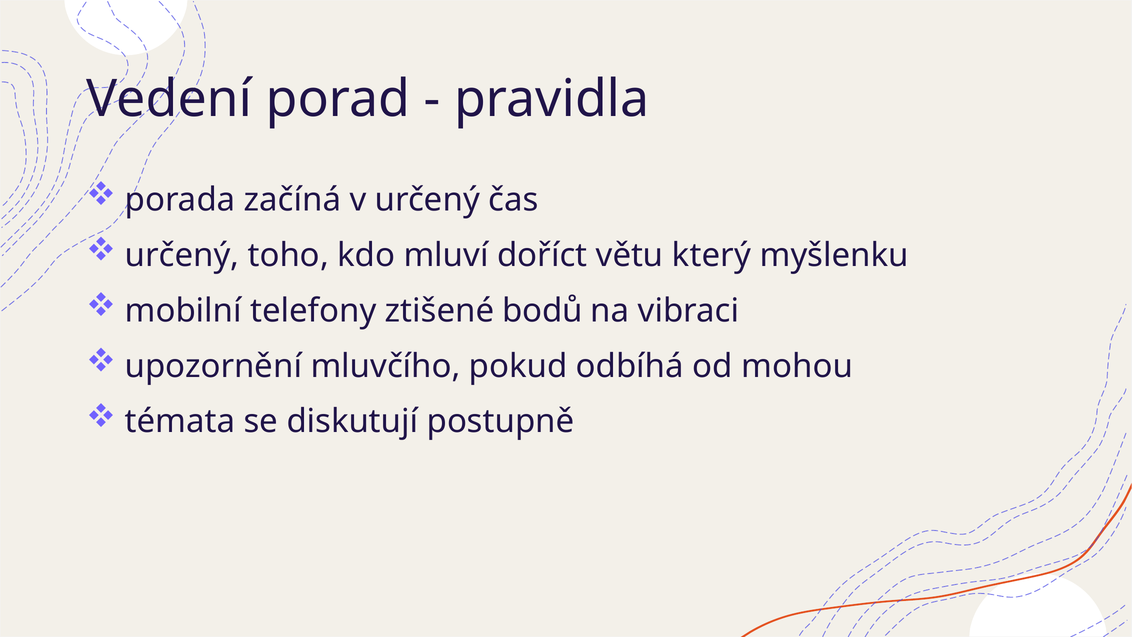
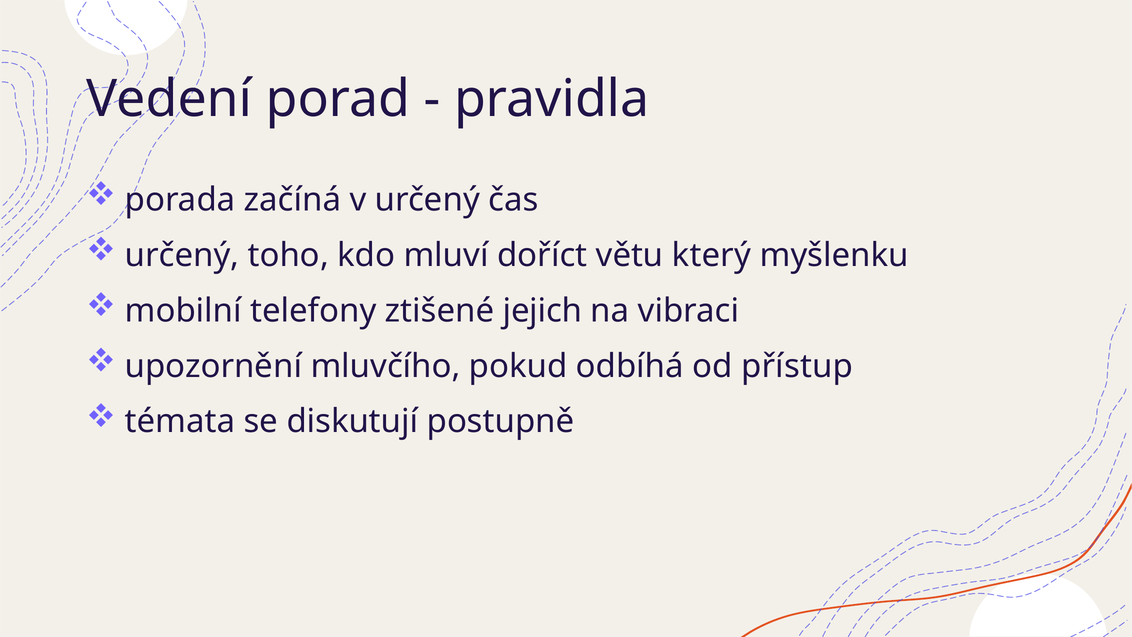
bodů: bodů -> jejich
mohou: mohou -> přístup
